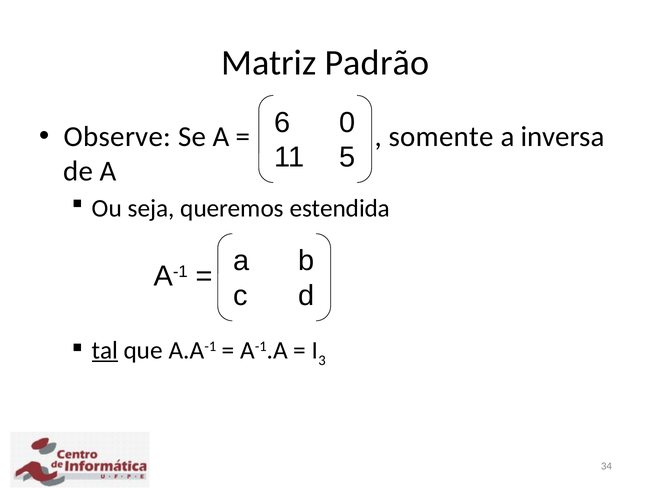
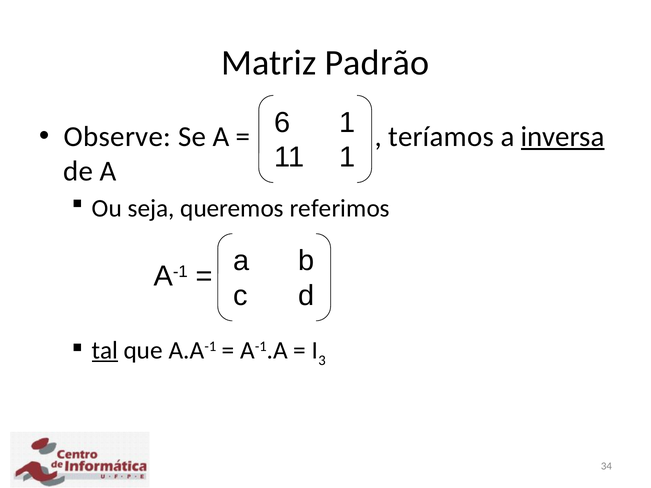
6 0: 0 -> 1
somente: somente -> teríamos
inversa underline: none -> present
11 5: 5 -> 1
estendida: estendida -> referimos
